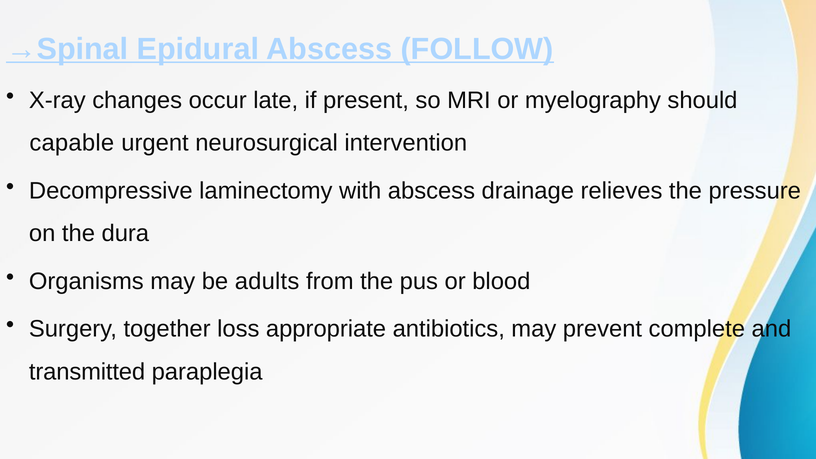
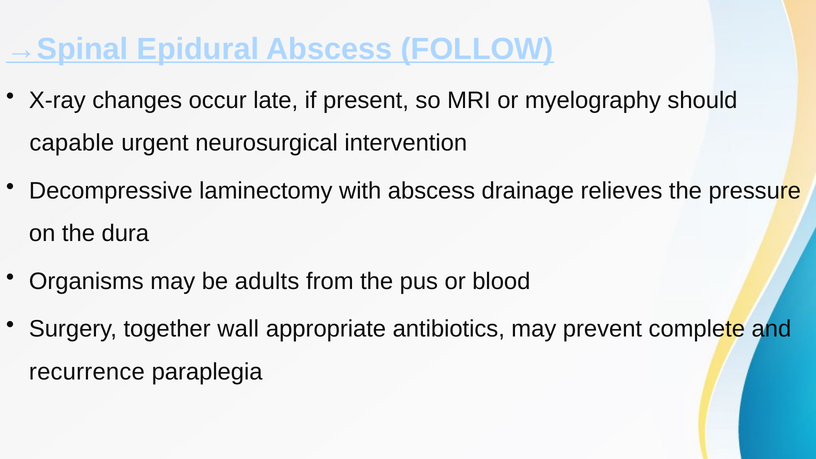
loss: loss -> wall
transmitted: transmitted -> recurrence
